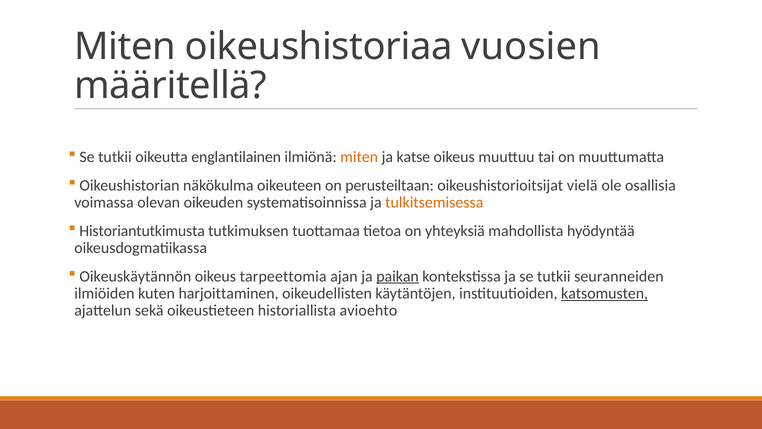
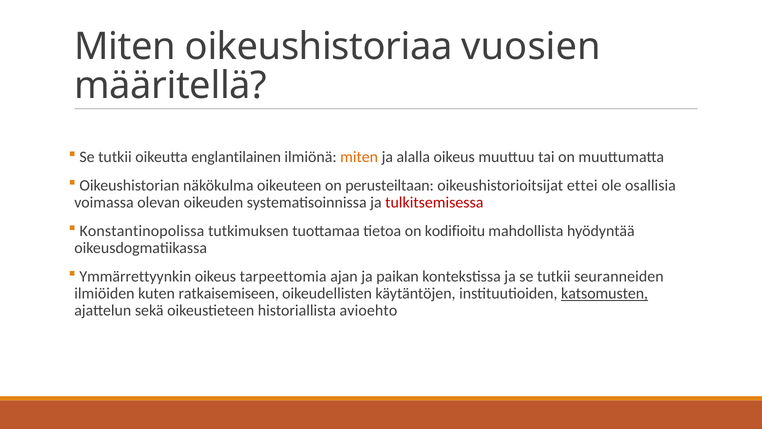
katse: katse -> alalla
vielä: vielä -> ettei
tulkitsemisessa colour: orange -> red
Historiantutkimusta: Historiantutkimusta -> Konstantinopolissa
yhteyksiä: yhteyksiä -> kodifioitu
Oikeuskäytännön: Oikeuskäytännön -> Ymmärrettyynkin
paikan underline: present -> none
harjoittaminen: harjoittaminen -> ratkaisemiseen
